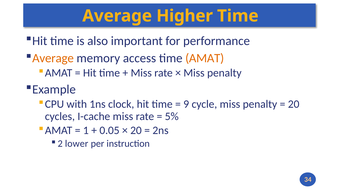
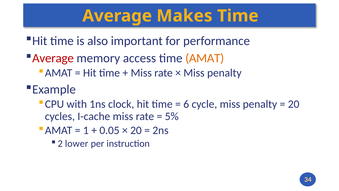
Higher: Higher -> Makes
Average at (53, 58) colour: orange -> red
9: 9 -> 6
